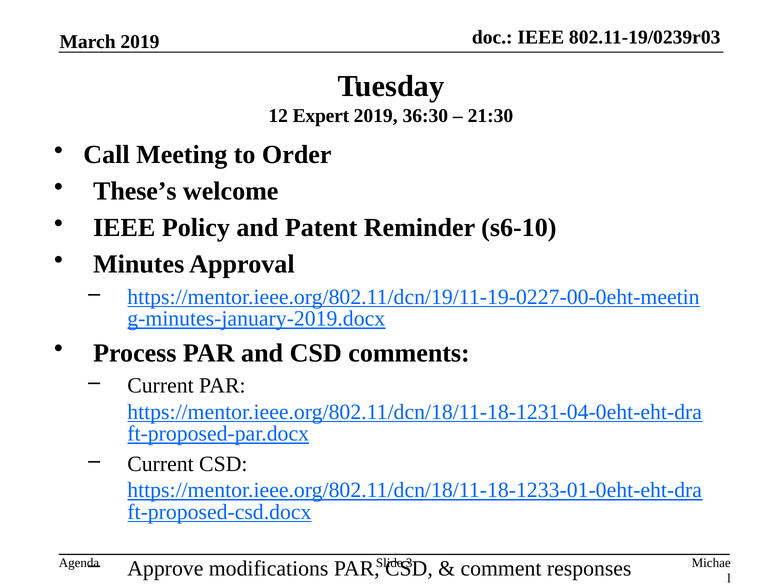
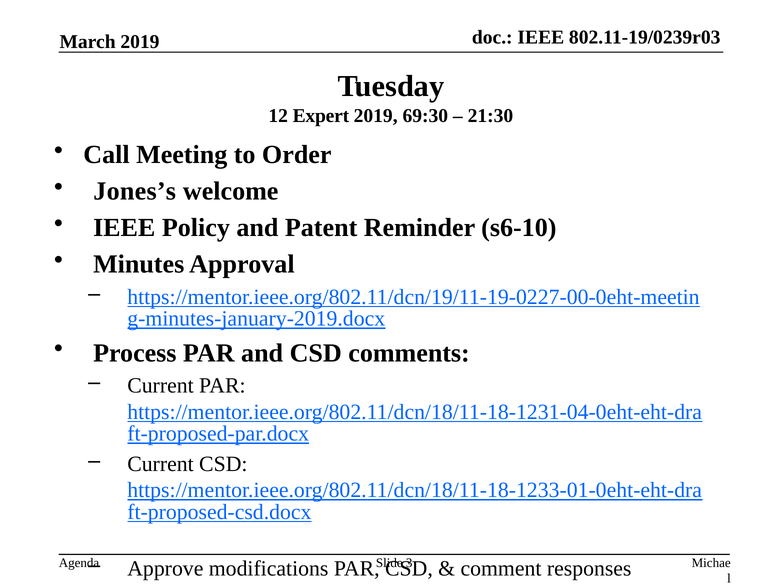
36:30: 36:30 -> 69:30
These’s: These’s -> Jones’s
